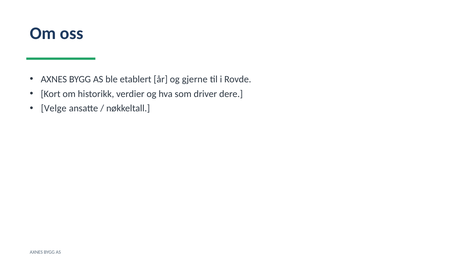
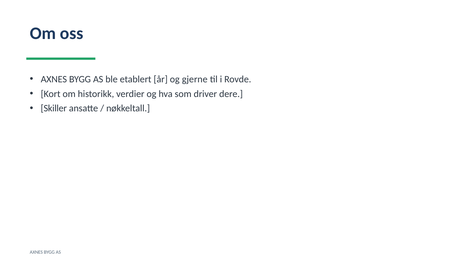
Velge: Velge -> Skiller
